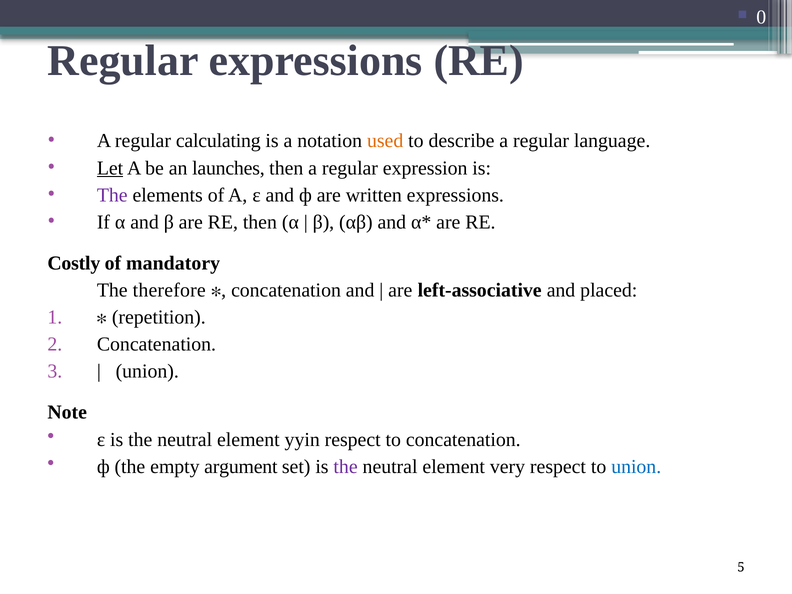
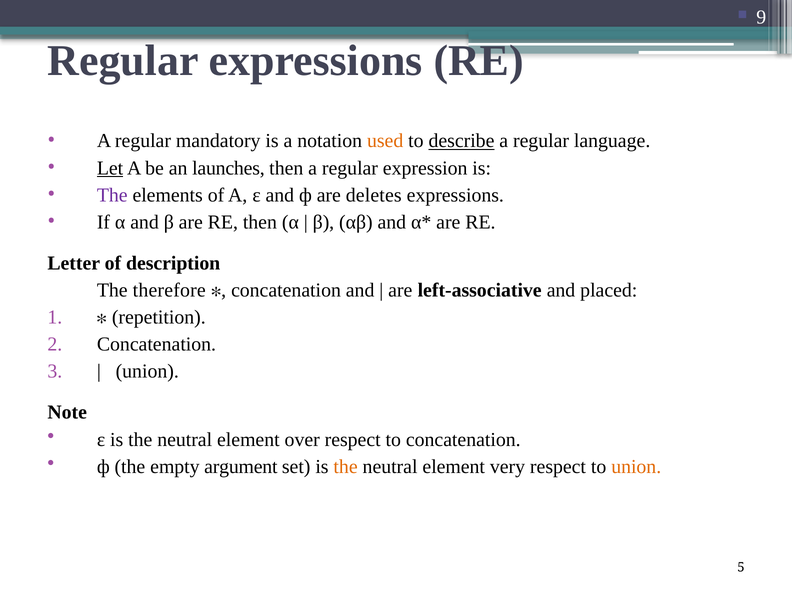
0: 0 -> 9
calculating: calculating -> mandatory
describe underline: none -> present
written: written -> deletes
Costly: Costly -> Letter
mandatory: mandatory -> description
yyin: yyin -> over
the at (346, 467) colour: purple -> orange
union at (636, 467) colour: blue -> orange
